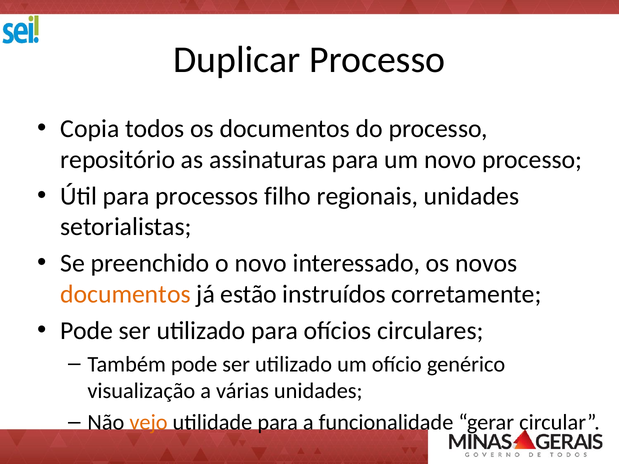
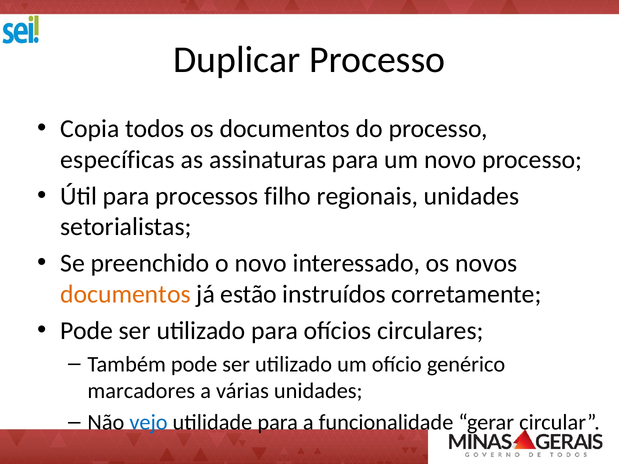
repositório: repositório -> específicas
visualização: visualização -> marcadores
vejo colour: orange -> blue
